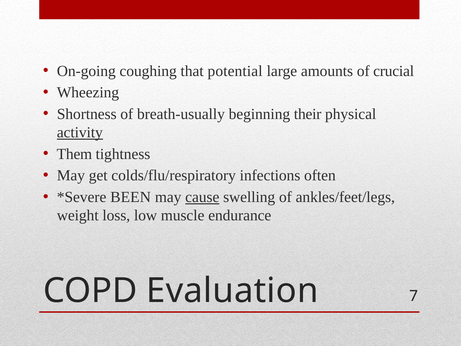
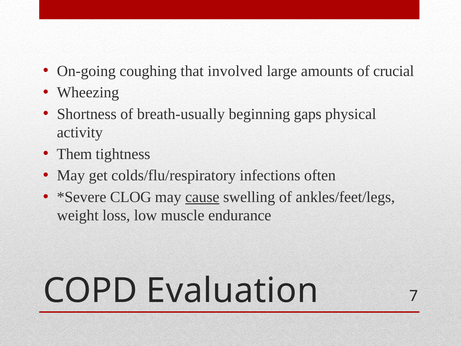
potential: potential -> involved
their: their -> gaps
activity underline: present -> none
BEEN: BEEN -> CLOG
